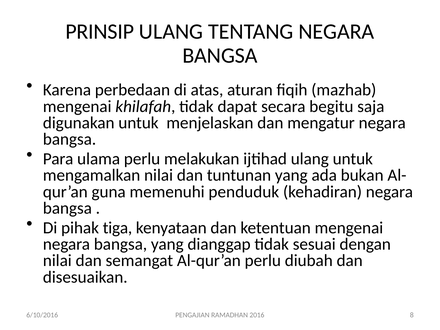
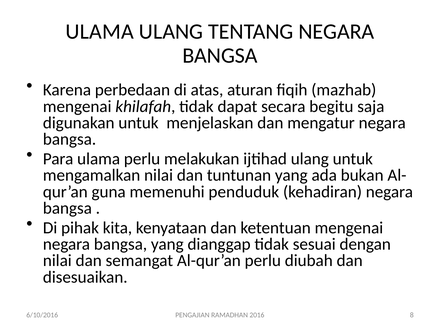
PRINSIP at (100, 32): PRINSIP -> ULAMA
tiga: tiga -> kita
